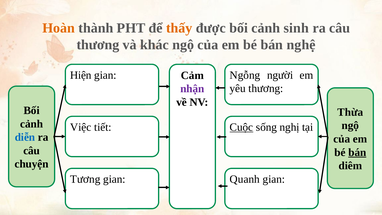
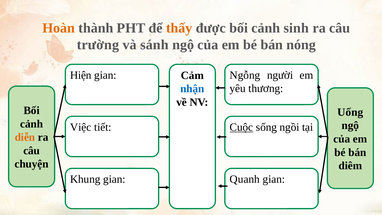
thương at (98, 45): thương -> trường
khác: khác -> sánh
nghệ: nghệ -> nóng
nhận colour: purple -> blue
Thừa: Thừa -> Uống
nghị: nghị -> ngồi
diễn colour: blue -> orange
bán at (357, 152) underline: present -> none
Tương: Tương -> Khung
